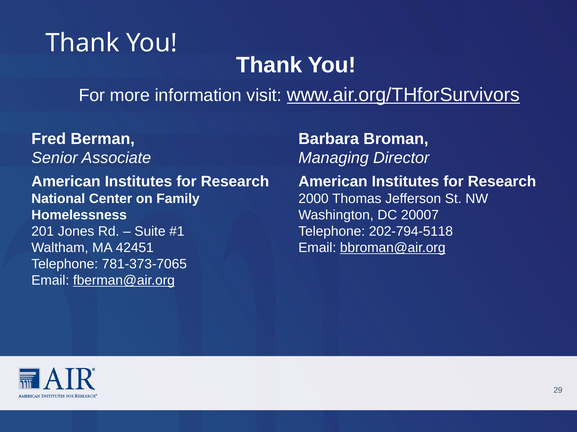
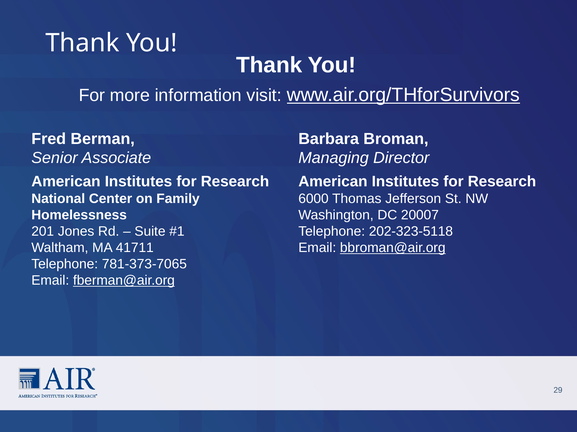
2000: 2000 -> 6000
202-794-5118: 202-794-5118 -> 202-323-5118
42451: 42451 -> 41711
